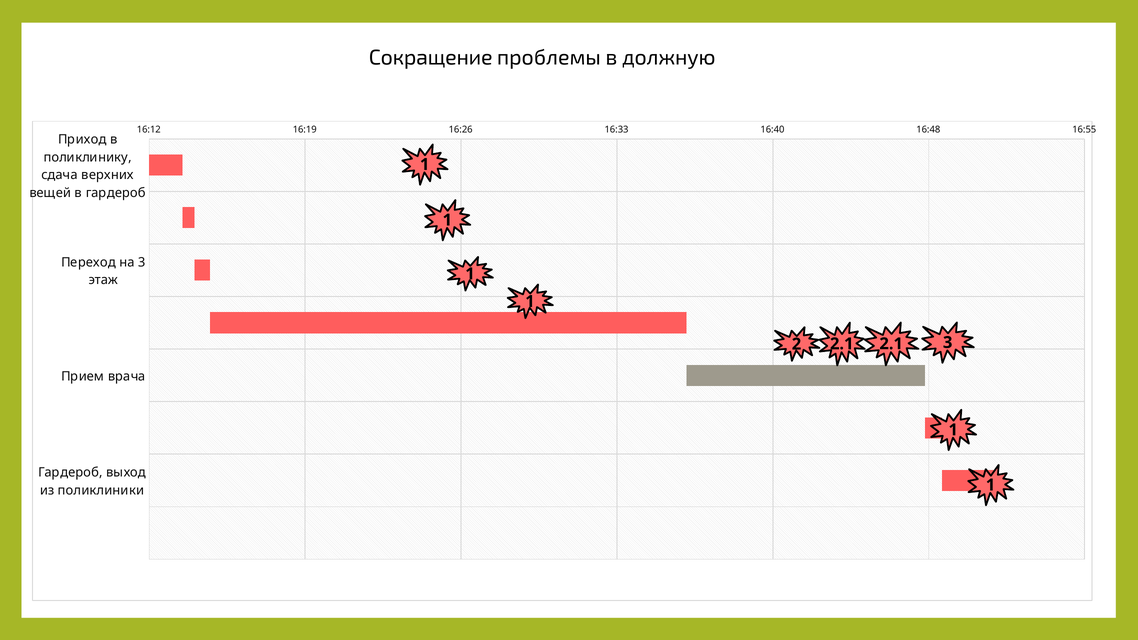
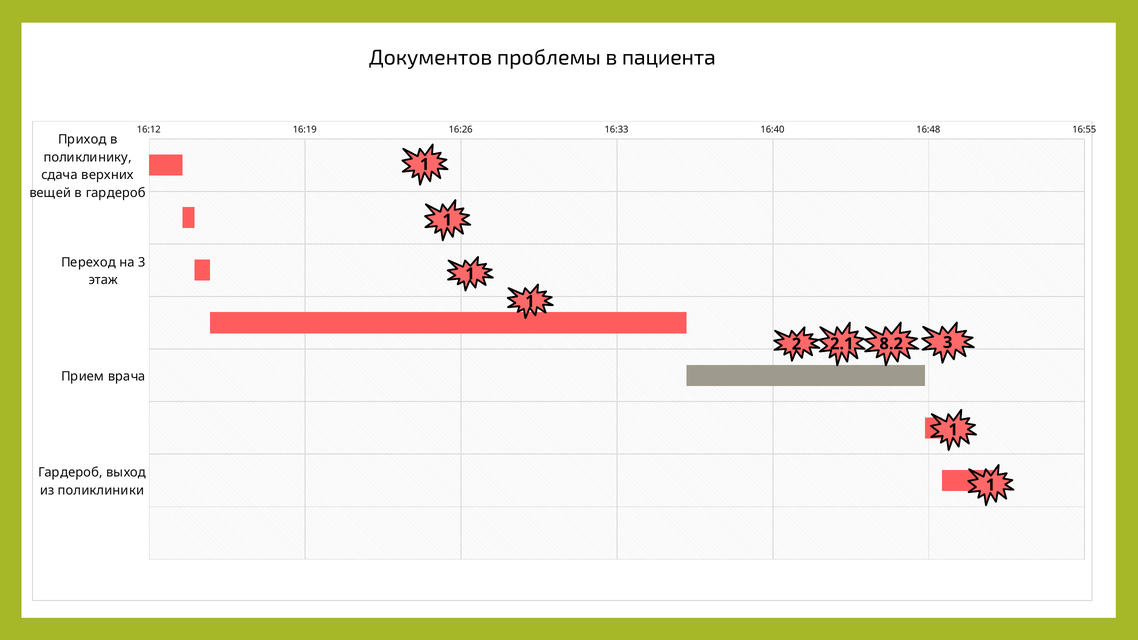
Сокращение: Сокращение -> Документов
должную: должную -> пациента
2.1 2.1: 2.1 -> 8.2
